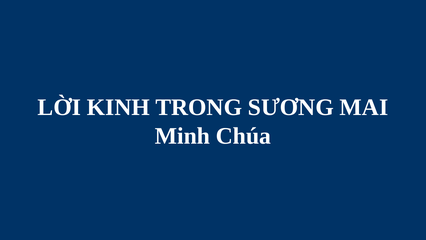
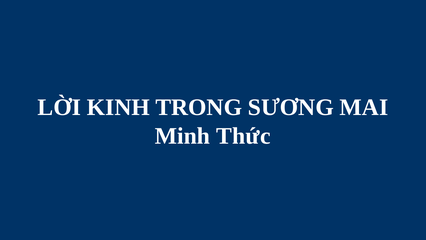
Chúa: Chúa -> Thức
